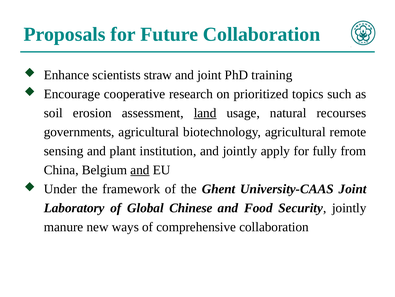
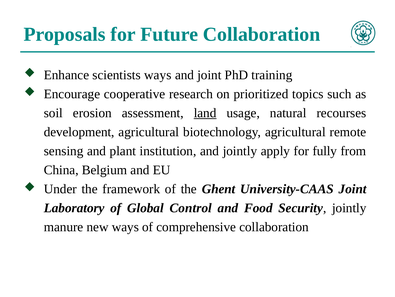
scientists straw: straw -> ways
governments: governments -> development
and at (140, 170) underline: present -> none
Chinese: Chinese -> Control
